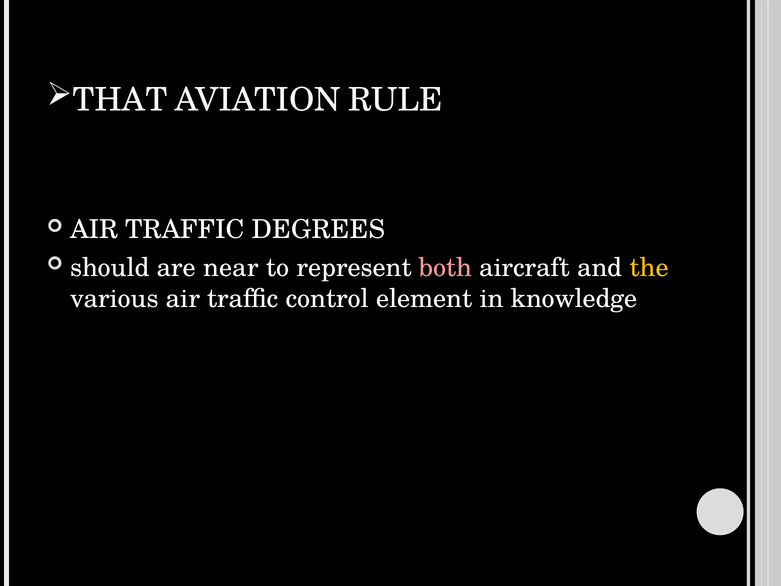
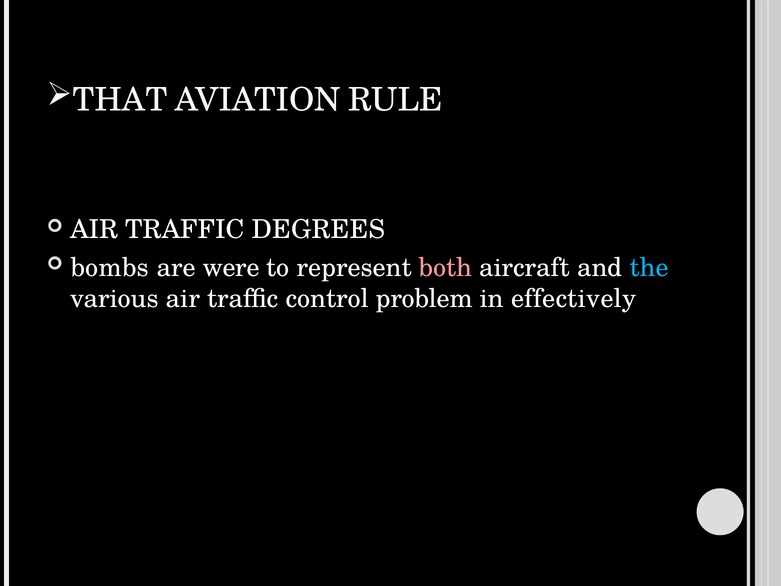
should: should -> bombs
near: near -> were
the colour: yellow -> light blue
element: element -> problem
knowledge: knowledge -> effectively
